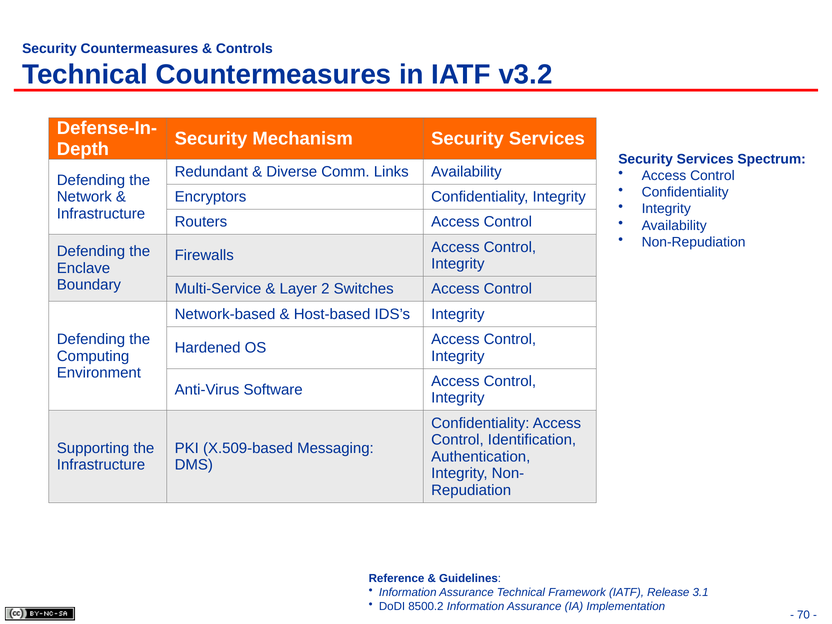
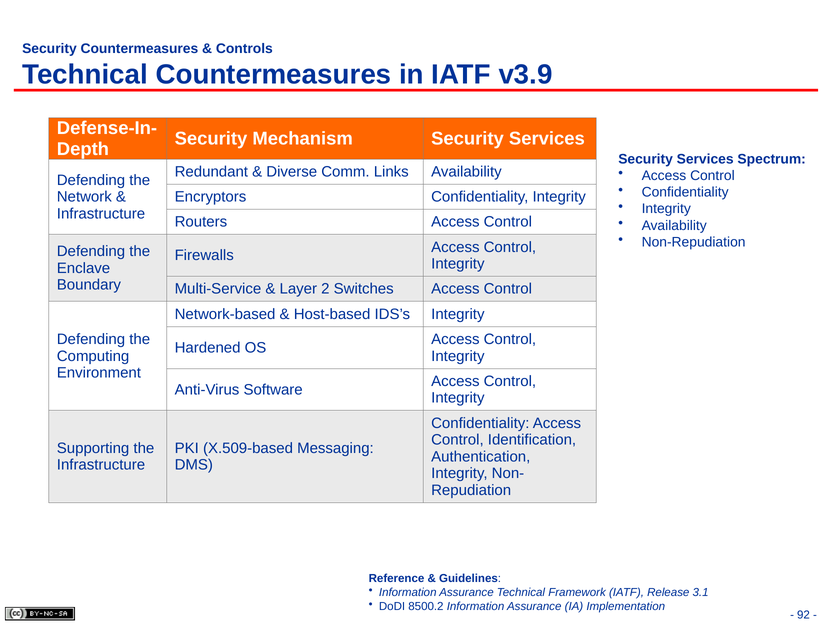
v3.2: v3.2 -> v3.9
70: 70 -> 92
